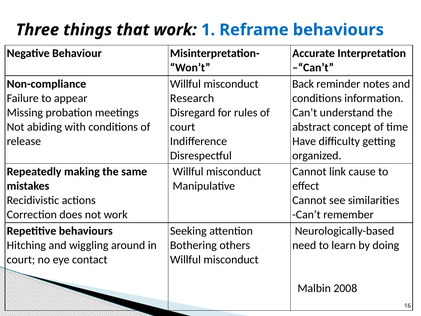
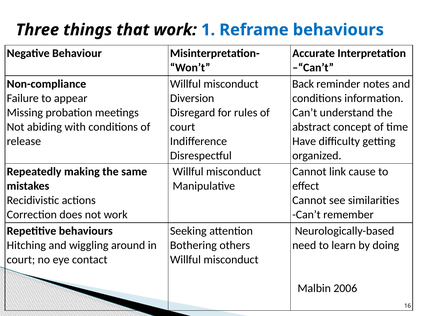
Research: Research -> Diversion
2008: 2008 -> 2006
